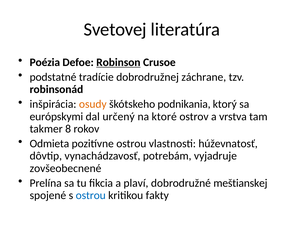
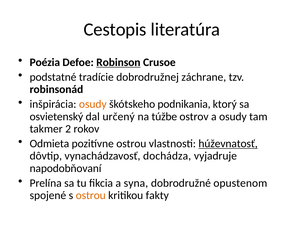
Svetovej: Svetovej -> Cestopis
európskymi: európskymi -> osvietenský
ktoré: ktoré -> túžbe
a vrstva: vrstva -> osudy
8: 8 -> 2
húževnatosť underline: none -> present
potrebám: potrebám -> dochádza
zovšeobecnené: zovšeobecnené -> napodobňovaní
plaví: plaví -> syna
meštianskej: meštianskej -> opustenom
ostrou at (91, 195) colour: blue -> orange
